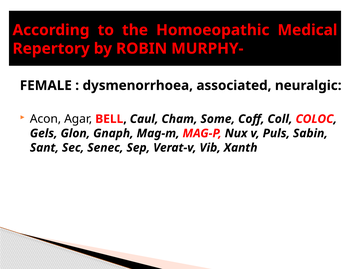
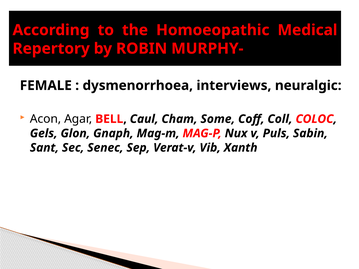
associated: associated -> interviews
